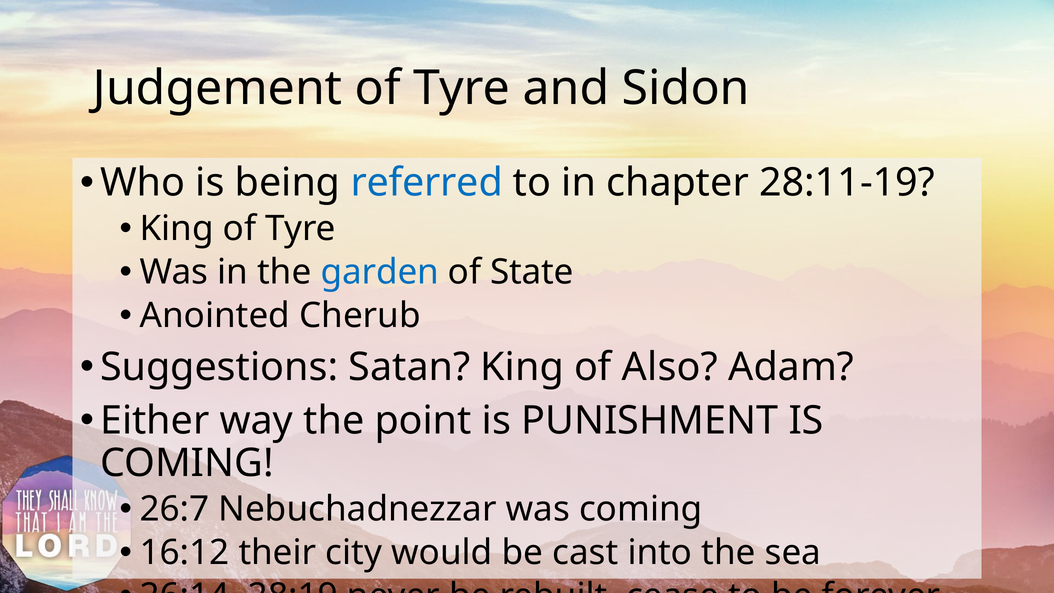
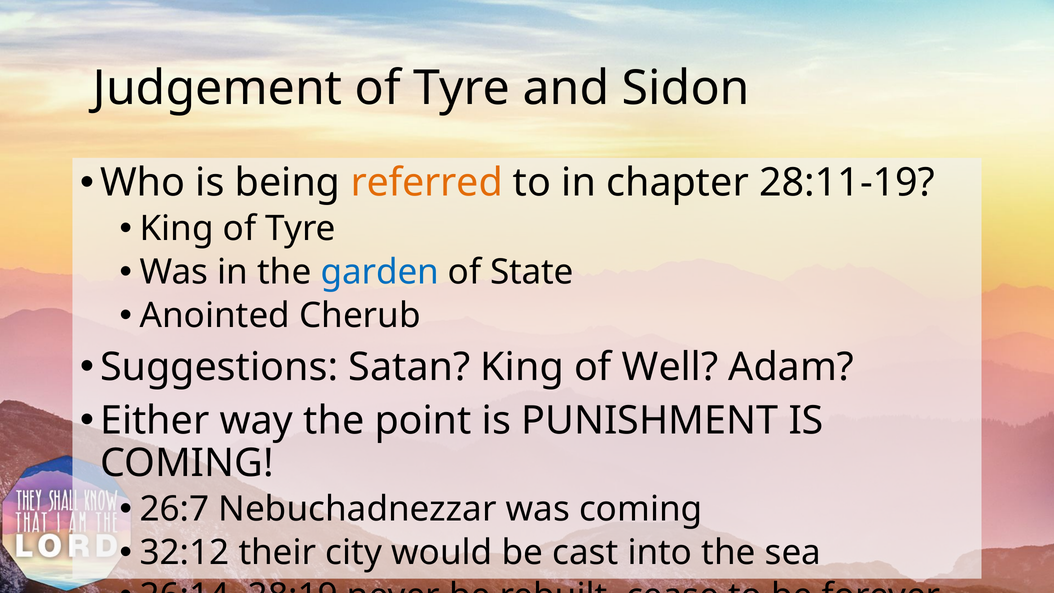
referred colour: blue -> orange
Also: Also -> Well
16:12: 16:12 -> 32:12
